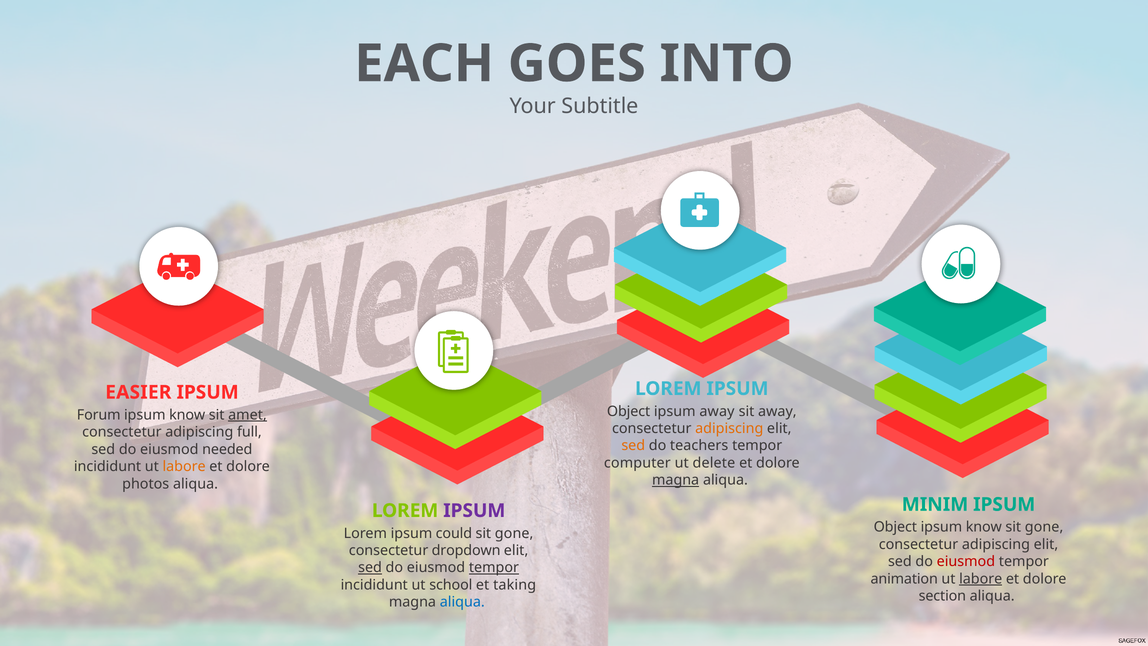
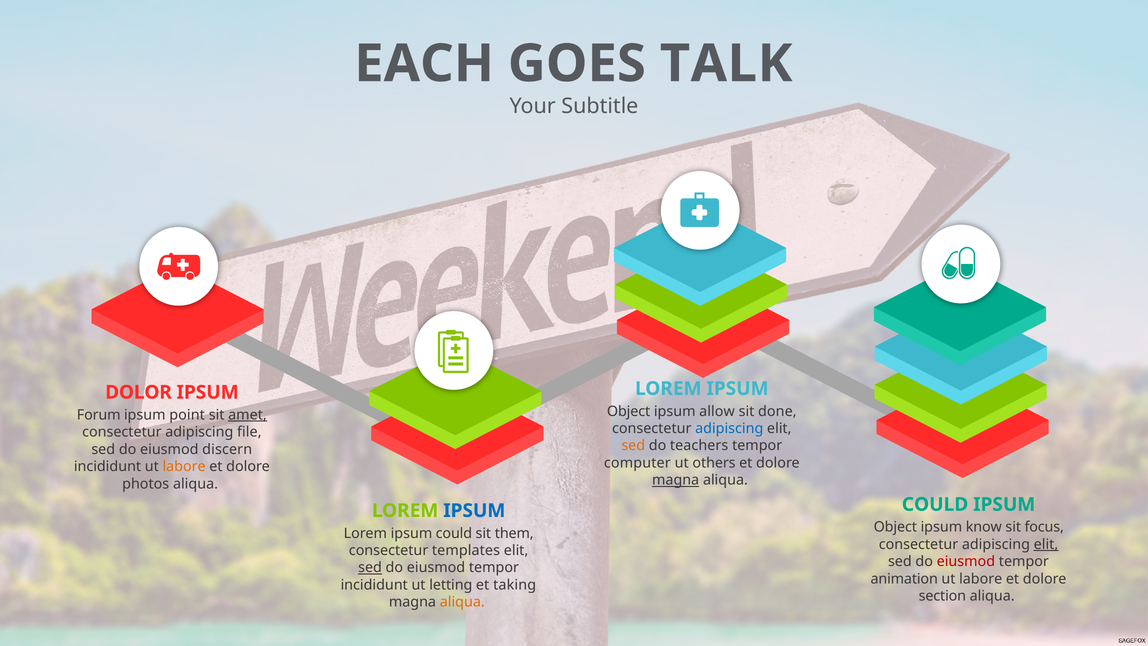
INTO: INTO -> TALK
EASIER: EASIER -> DOLOR
ipsum away: away -> allow
sit away: away -> done
know at (187, 415): know -> point
adipiscing at (729, 428) colour: orange -> blue
full: full -> file
needed: needed -> discern
delete: delete -> others
MINIM at (935, 504): MINIM -> COULD
IPSUM at (474, 510) colour: purple -> blue
gone at (1044, 527): gone -> focus
gone at (514, 533): gone -> them
elit at (1046, 544) underline: none -> present
dropdown: dropdown -> templates
tempor at (494, 568) underline: present -> none
labore at (981, 579) underline: present -> none
school: school -> letting
aliqua at (462, 602) colour: blue -> orange
